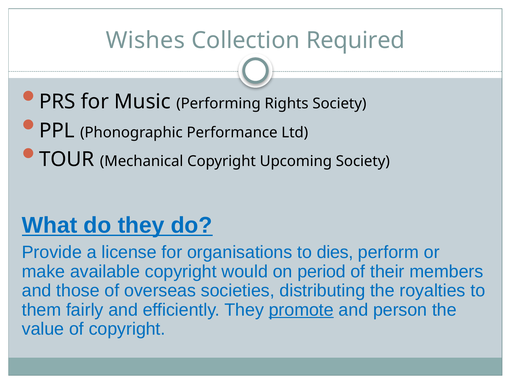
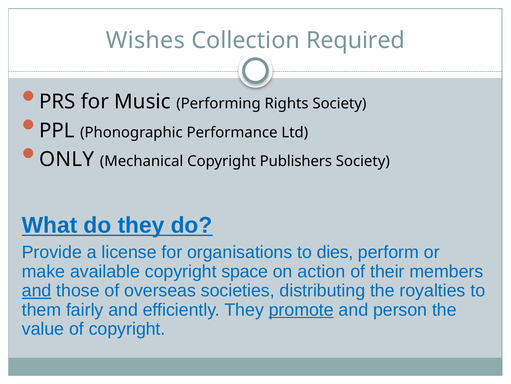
TOUR: TOUR -> ONLY
Upcoming: Upcoming -> Publishers
would: would -> space
period: period -> action
and at (37, 290) underline: none -> present
